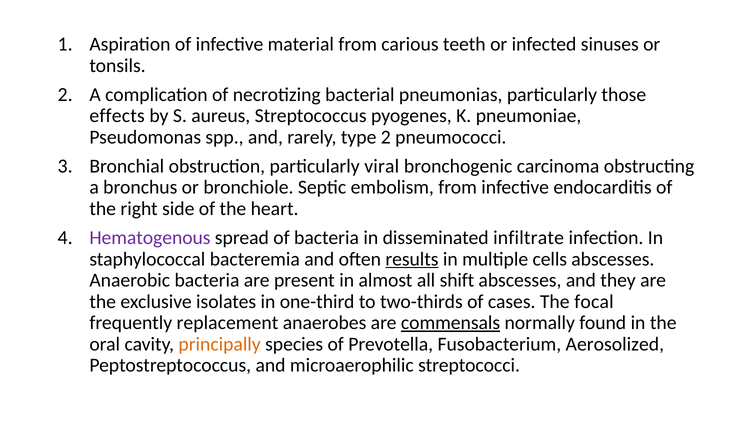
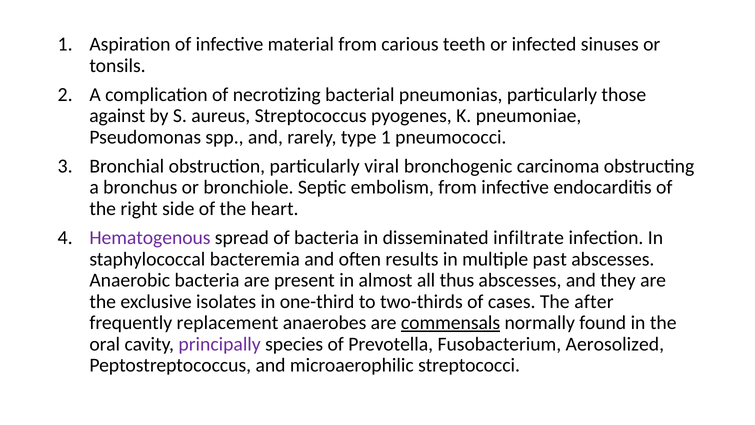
effects: effects -> against
type 2: 2 -> 1
results underline: present -> none
cells: cells -> past
shift: shift -> thus
focal: focal -> after
principally colour: orange -> purple
